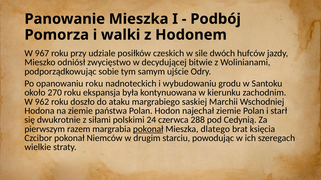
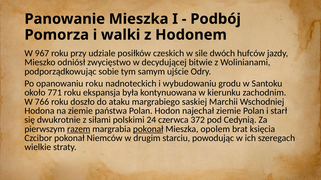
270: 270 -> 771
962: 962 -> 766
288: 288 -> 372
razem underline: none -> present
dlatego: dlatego -> opolem
